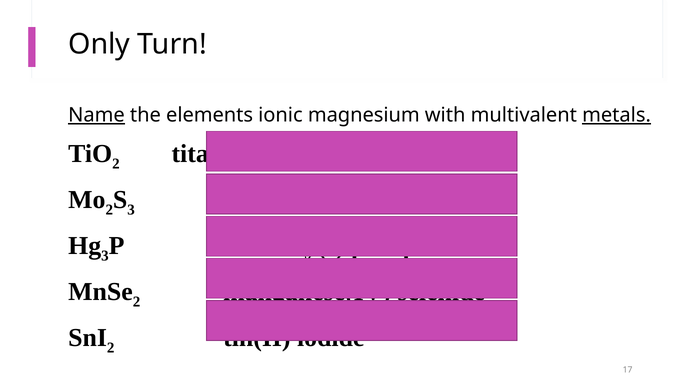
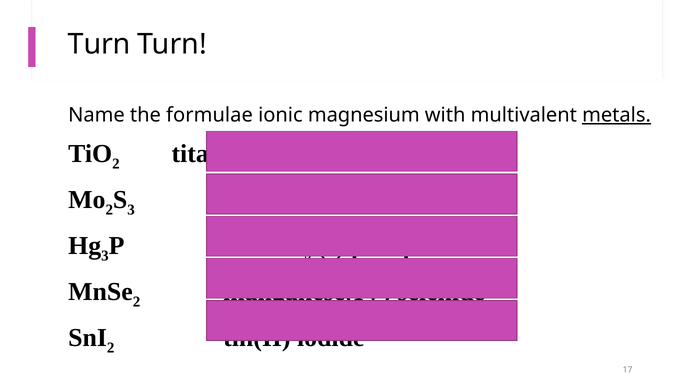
Only at (99, 44): Only -> Turn
Name underline: present -> none
elements: elements -> formulae
